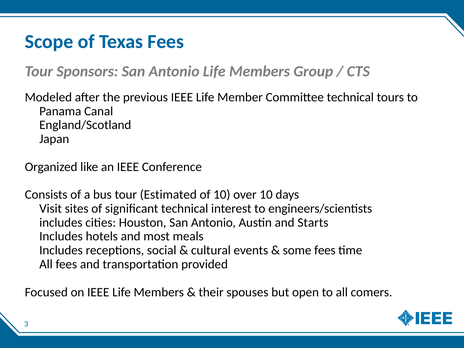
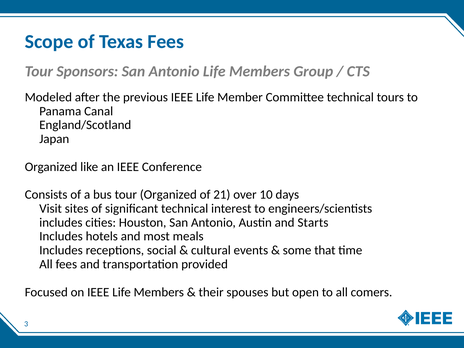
tour Estimated: Estimated -> Organized
of 10: 10 -> 21
some fees: fees -> that
